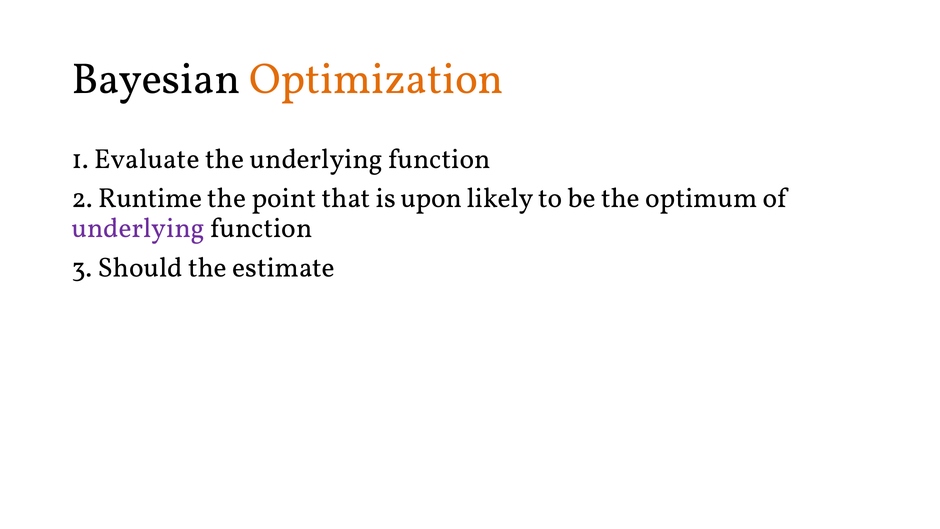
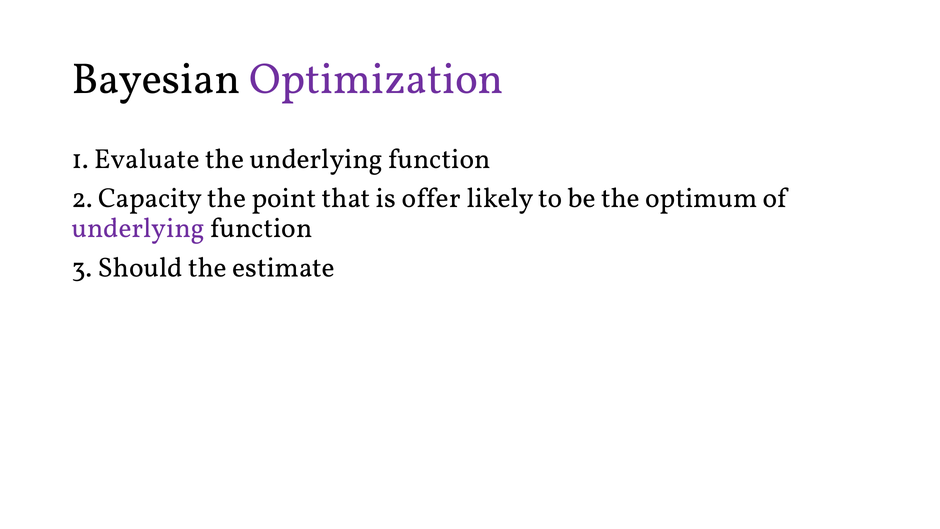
Optimization colour: orange -> purple
Runtime: Runtime -> Capacity
upon: upon -> offer
